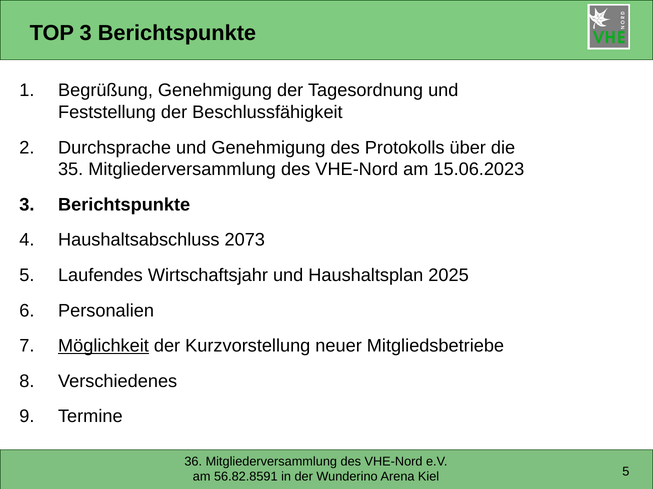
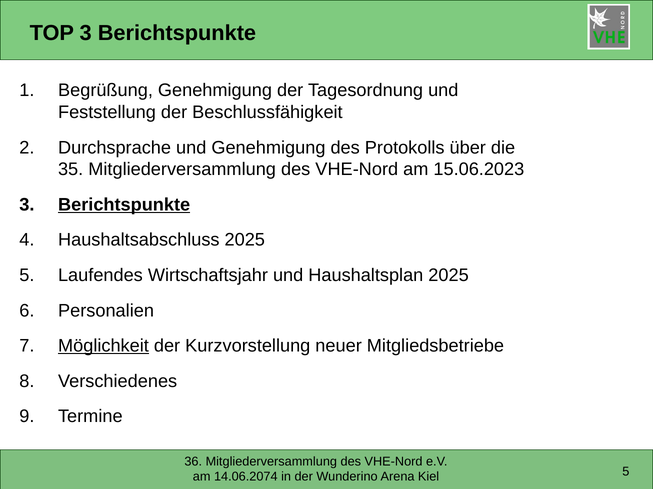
Berichtspunkte at (124, 205) underline: none -> present
Haushaltsabschluss 2073: 2073 -> 2025
56.82.8591: 56.82.8591 -> 14.06.2074
